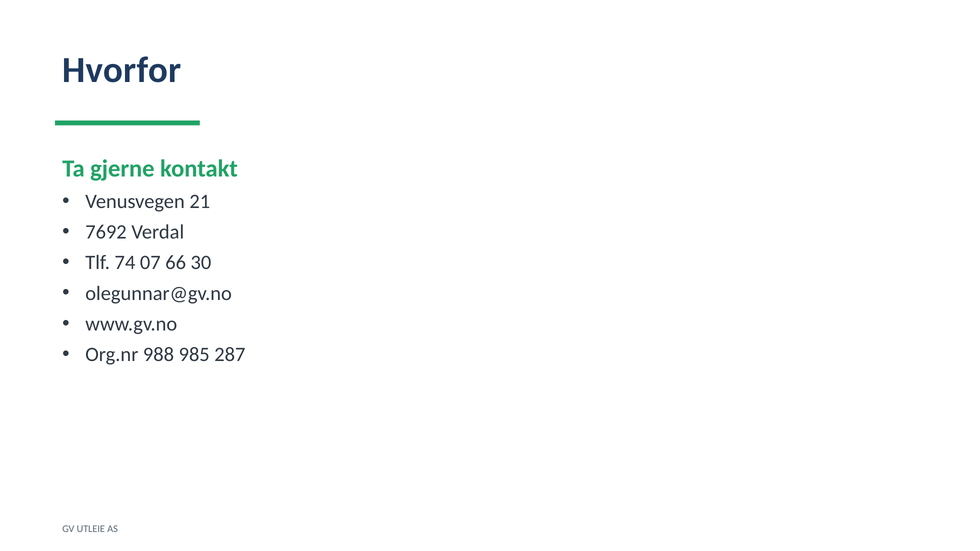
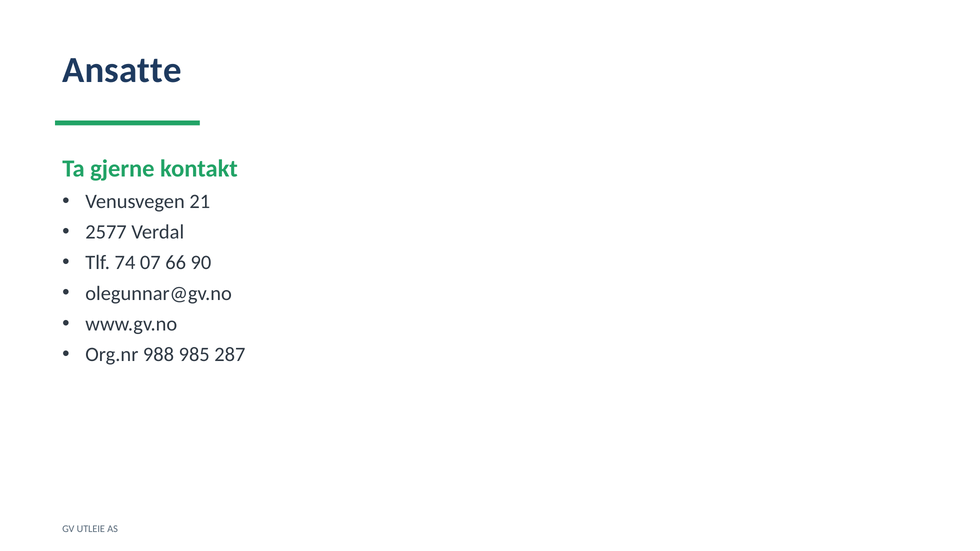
Hvorfor: Hvorfor -> Ansatte
7692: 7692 -> 2577
30: 30 -> 90
